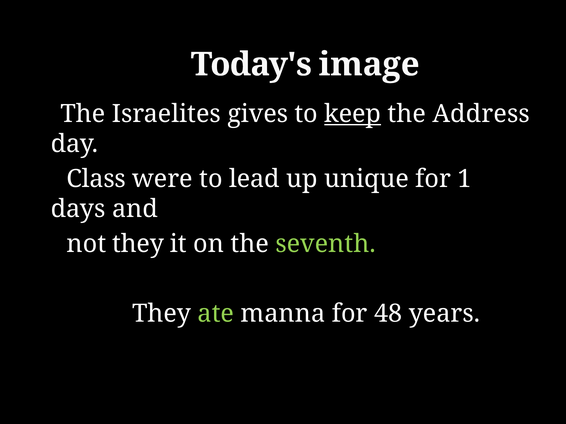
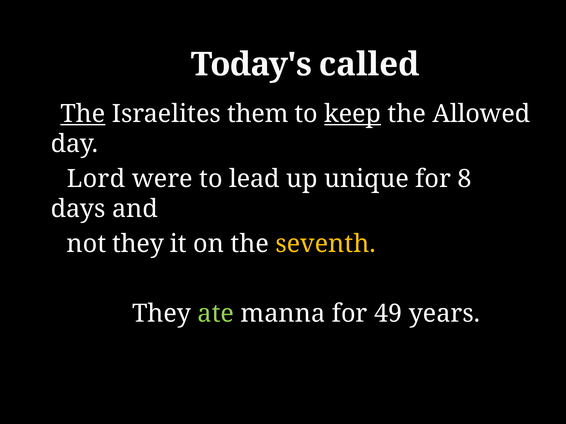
image: image -> called
The at (83, 114) underline: none -> present
gives: gives -> them
Address: Address -> Allowed
Class: Class -> Lord
1: 1 -> 8
seventh colour: light green -> yellow
48: 48 -> 49
